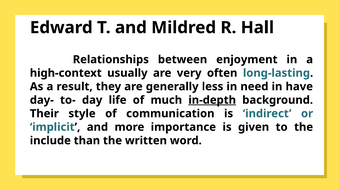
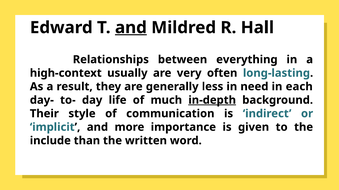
and at (131, 28) underline: none -> present
enjoyment: enjoyment -> everything
have: have -> each
